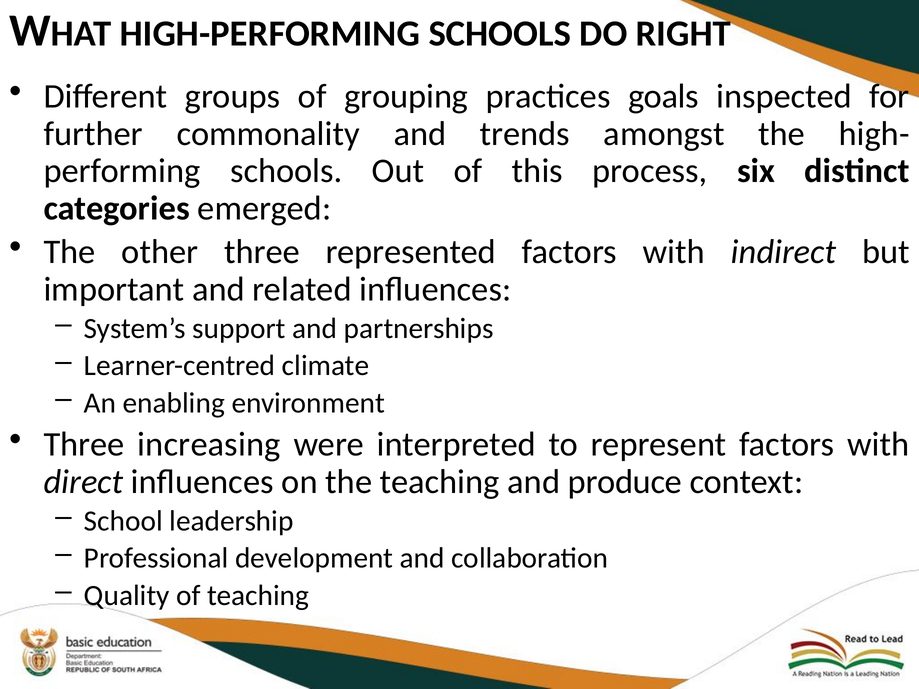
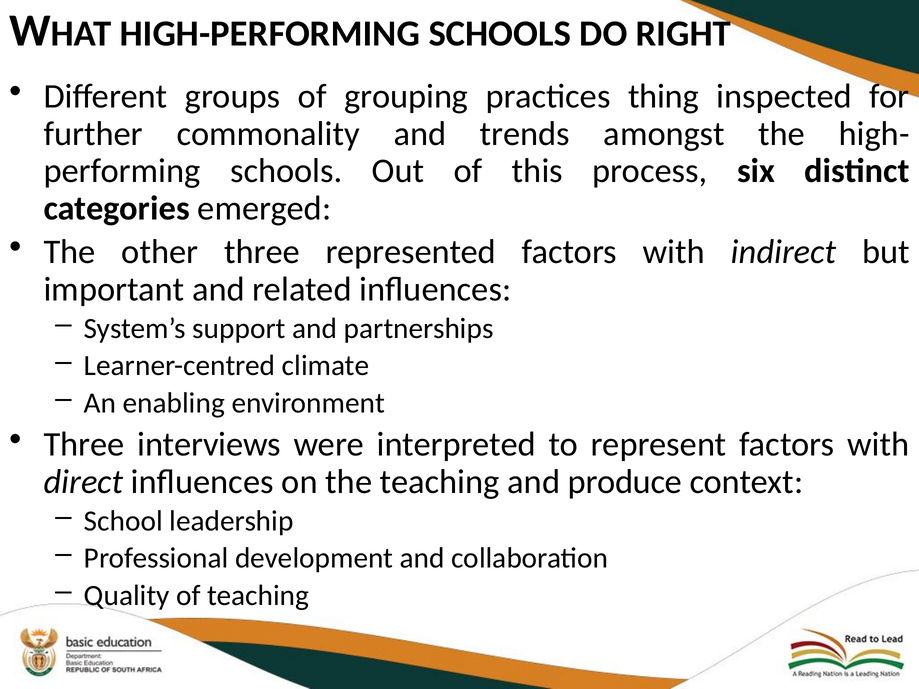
goals: goals -> thing
increasing: increasing -> interviews
